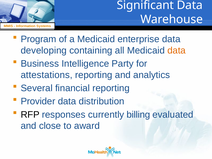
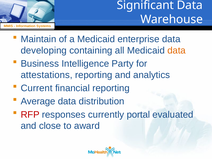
Program: Program -> Maintain
Several: Several -> Current
Provider: Provider -> Average
RFP colour: black -> red
billing: billing -> portal
